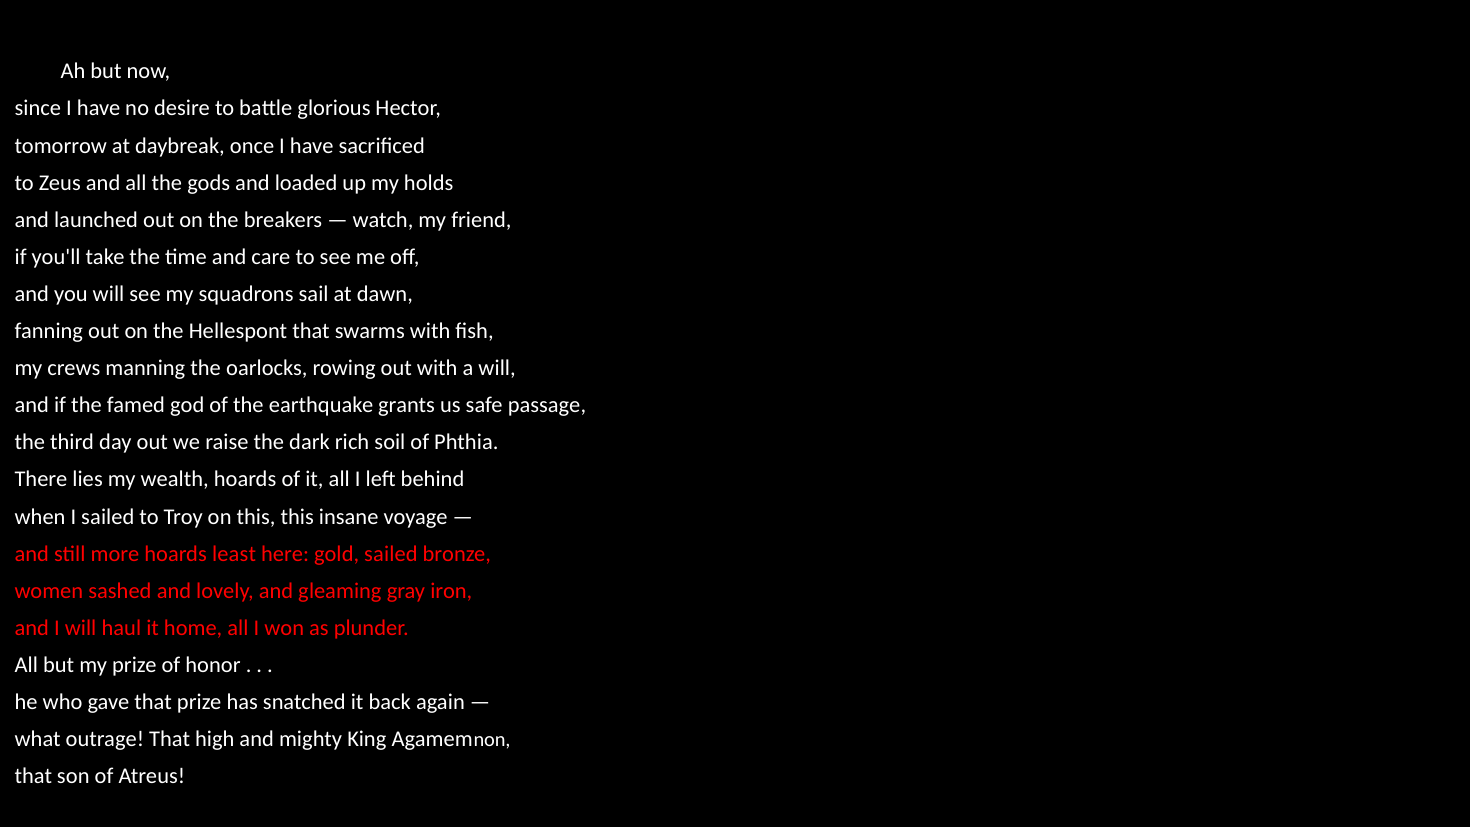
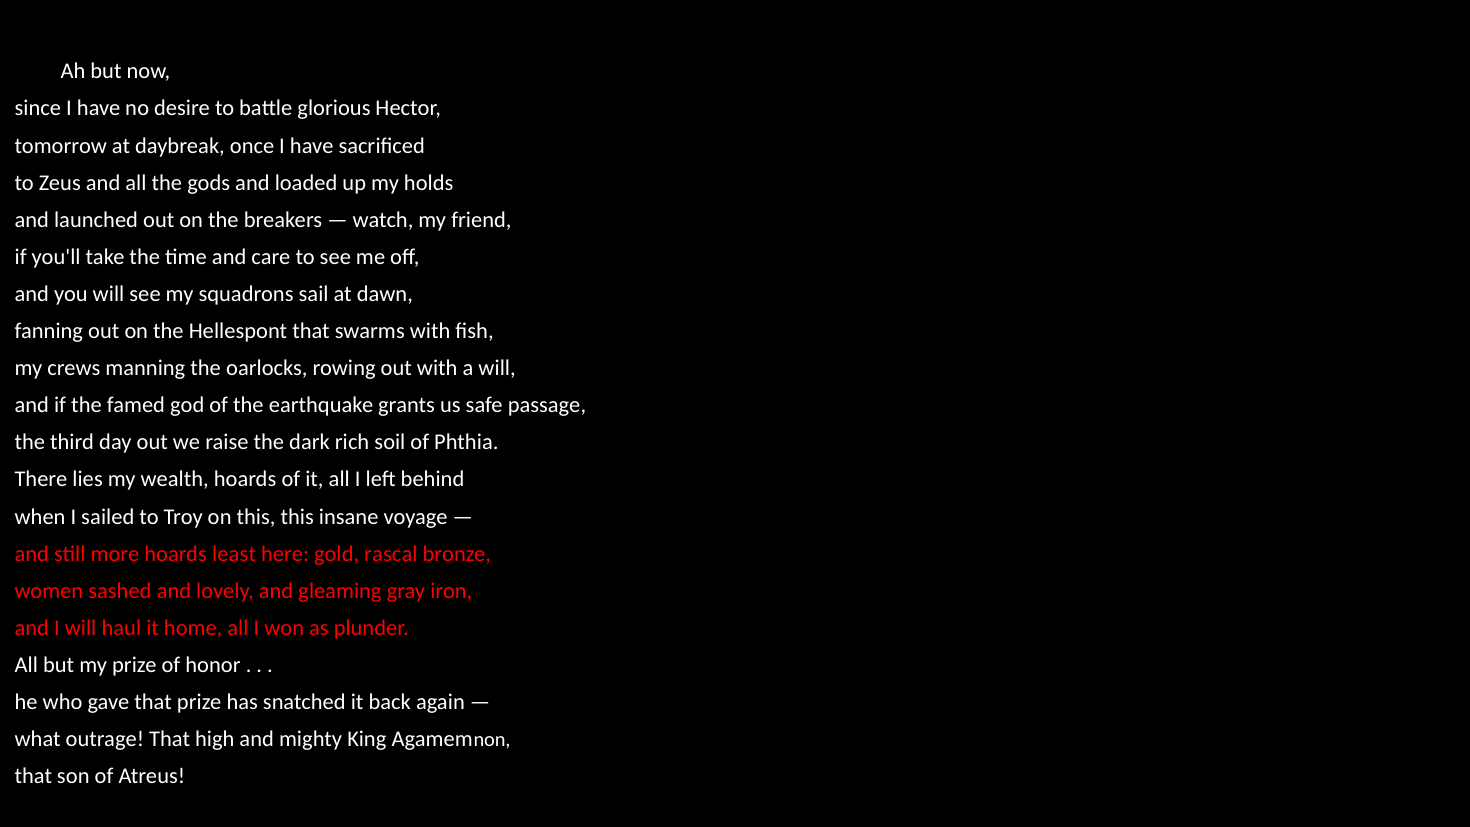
gold sailed: sailed -> rascal
